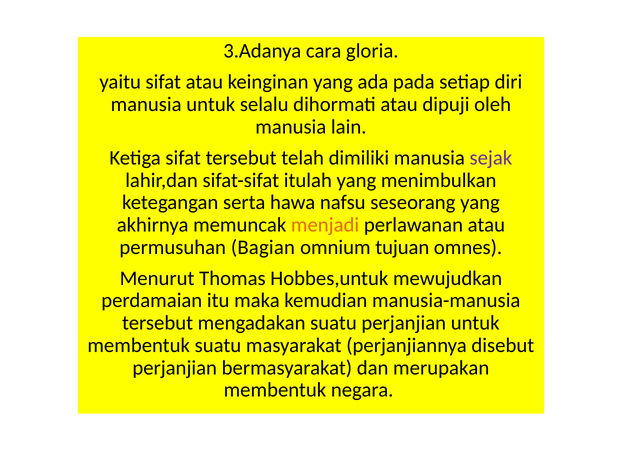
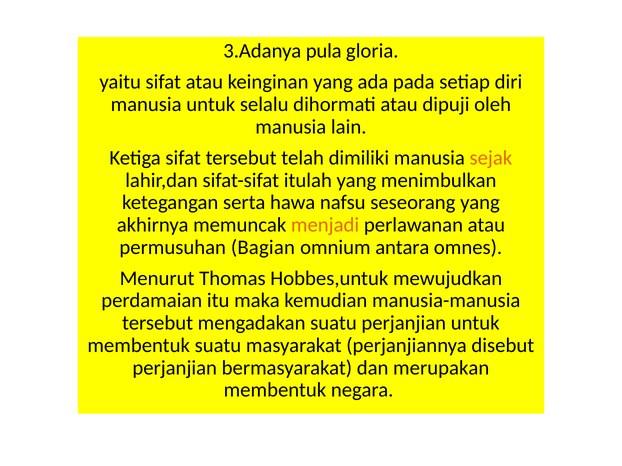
cara: cara -> pula
sejak colour: purple -> orange
tujuan: tujuan -> antara
